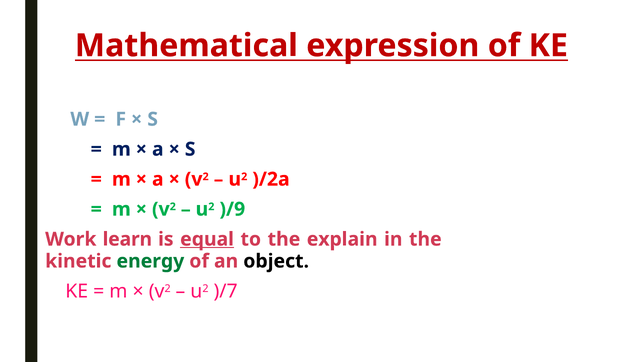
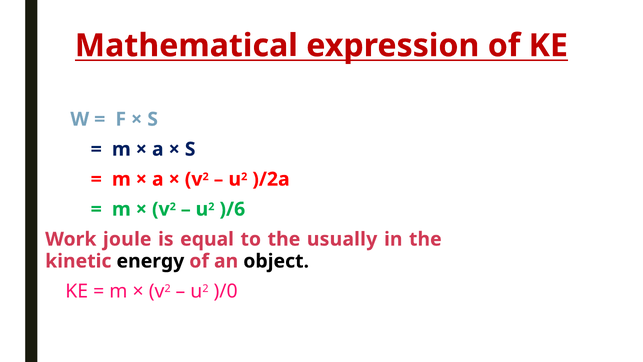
)/9: )/9 -> )/6
learn: learn -> joule
equal underline: present -> none
explain: explain -> usually
energy colour: green -> black
)/7: )/7 -> )/0
